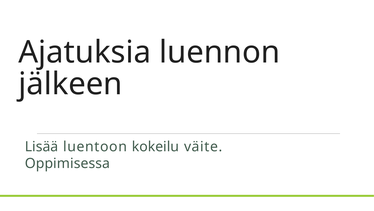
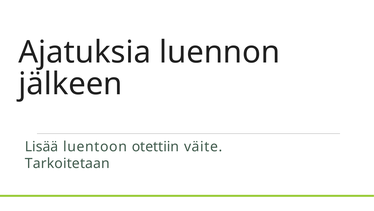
kokeilu: kokeilu -> otettiin
Oppimisessa: Oppimisessa -> Tarkoitetaan
